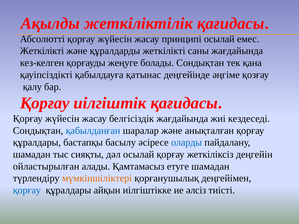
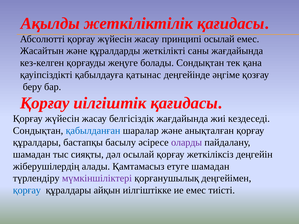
Жеткілікті at (42, 51): Жеткілікті -> Жасайтын
қалу: қалу -> беру
оларды colour: blue -> purple
ойластырылған: ойластырылған -> жіберушілердің
мүмкіншіліктері colour: orange -> purple
ие әлсіз: әлсіз -> емес
